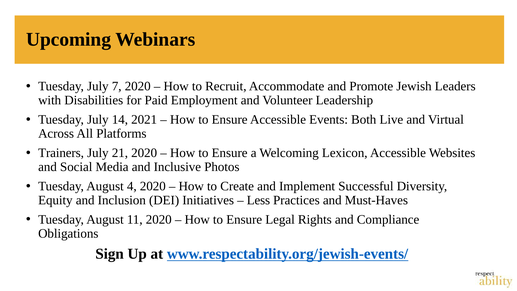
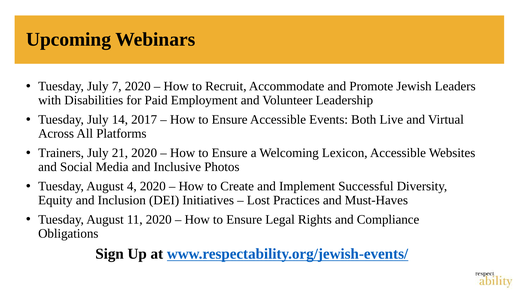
2021: 2021 -> 2017
Less: Less -> Lost
